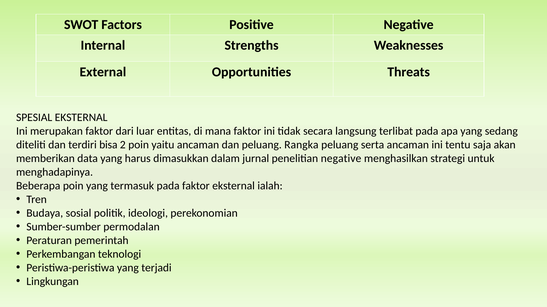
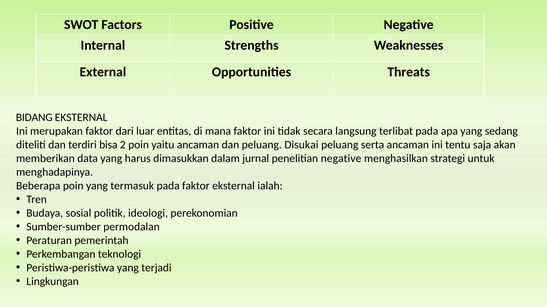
SPESIAL: SPESIAL -> BIDANG
Rangka: Rangka -> Disukai
